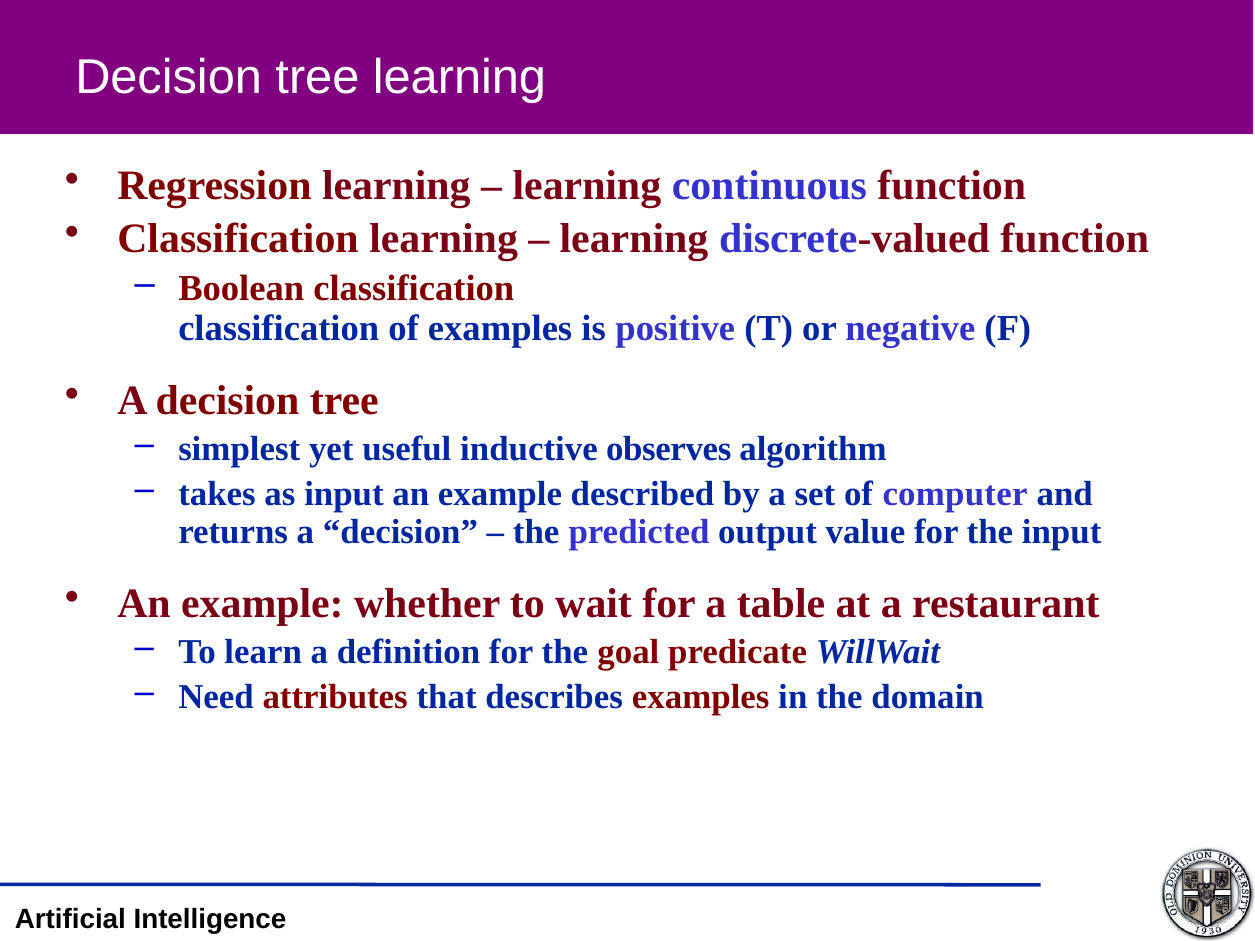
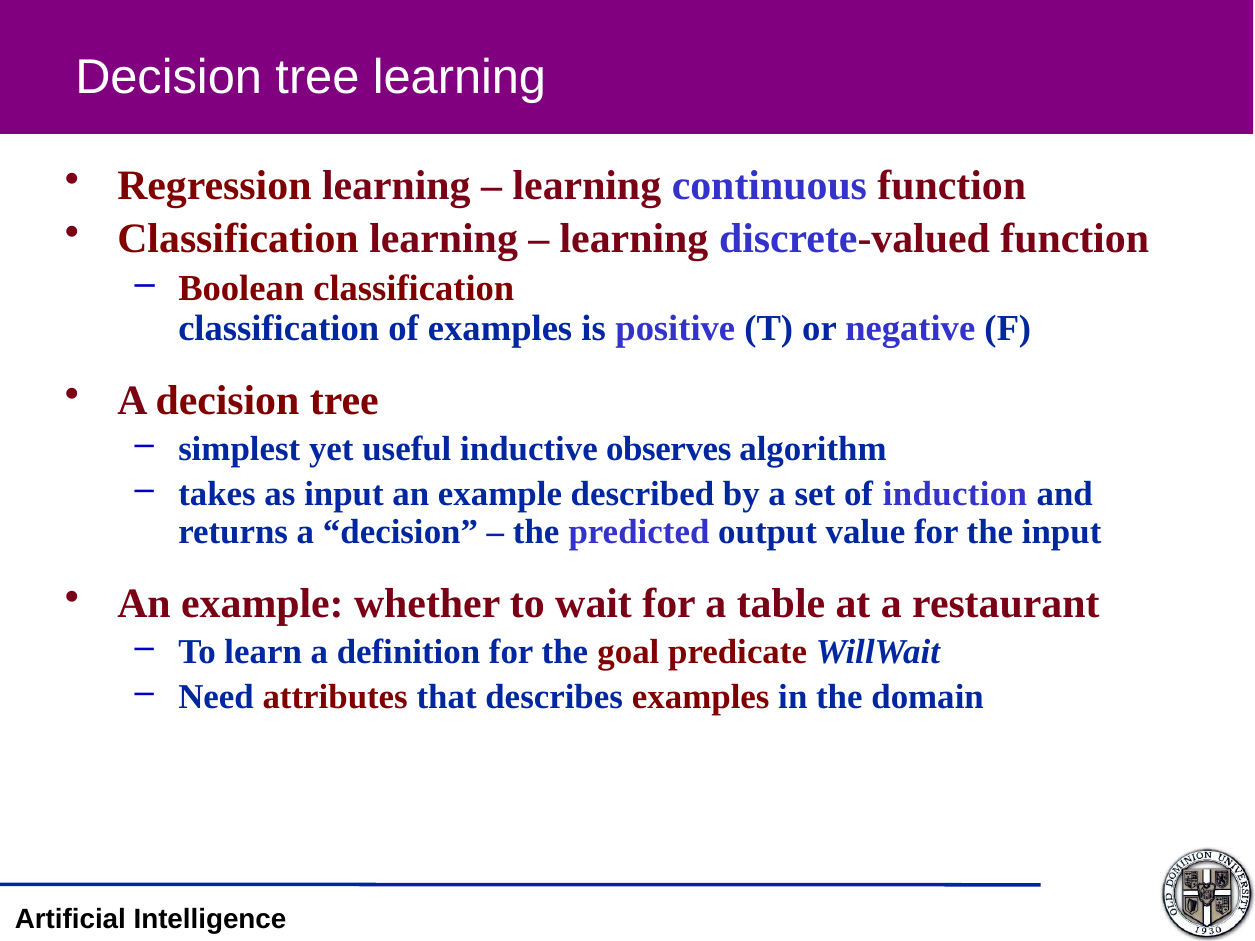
computer: computer -> induction
